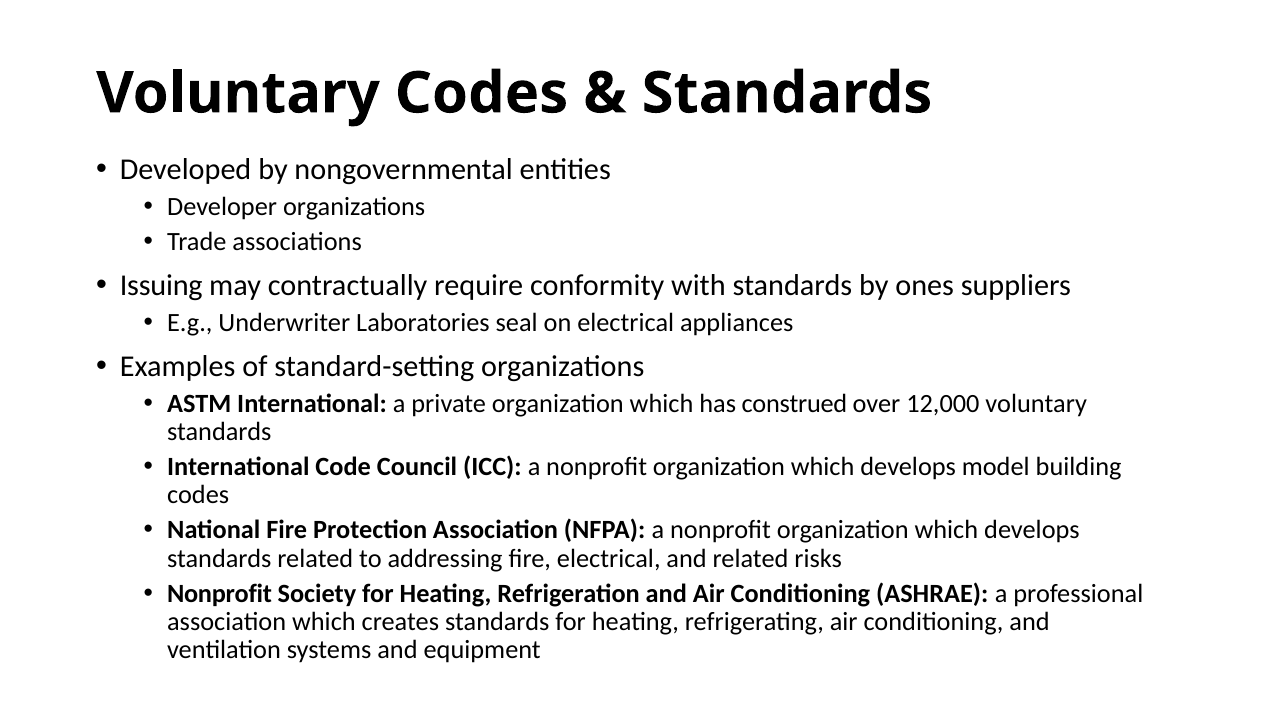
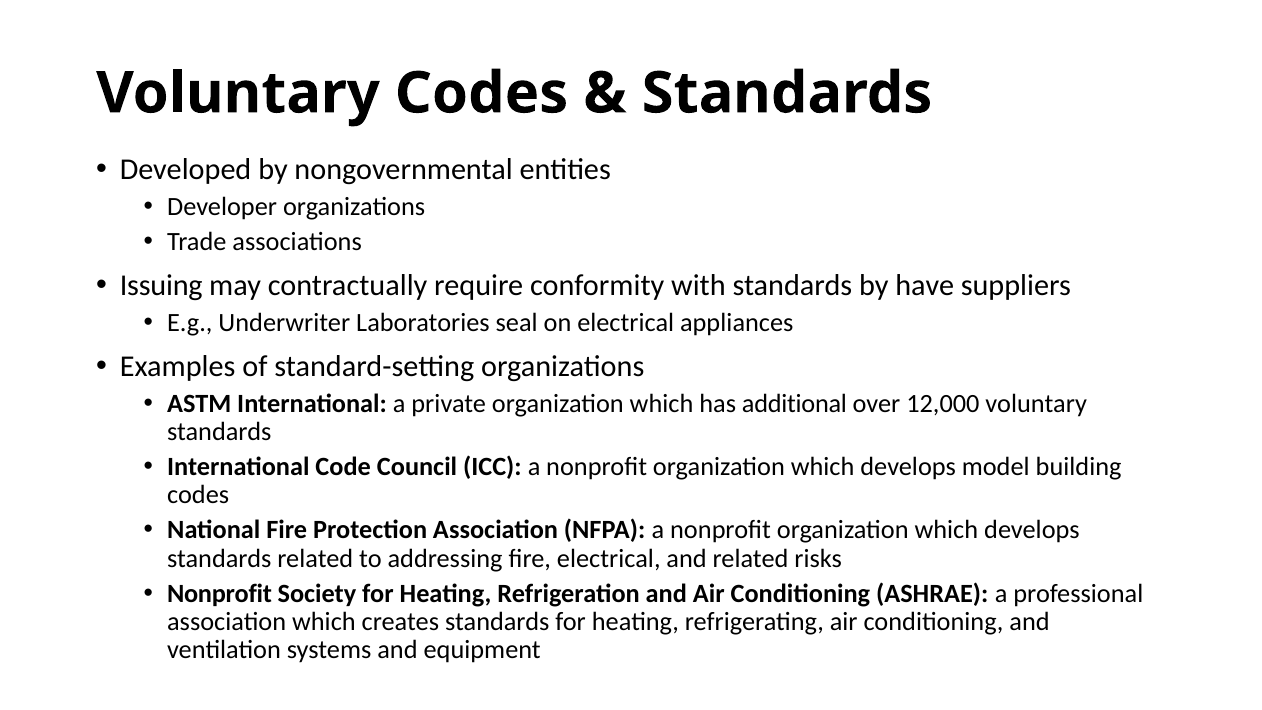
ones: ones -> have
construed: construed -> additional
